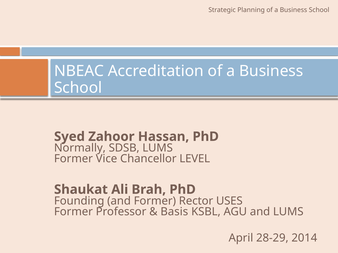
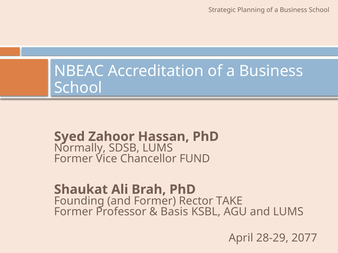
LEVEL: LEVEL -> FUND
USES: USES -> TAKE
2014: 2014 -> 2077
